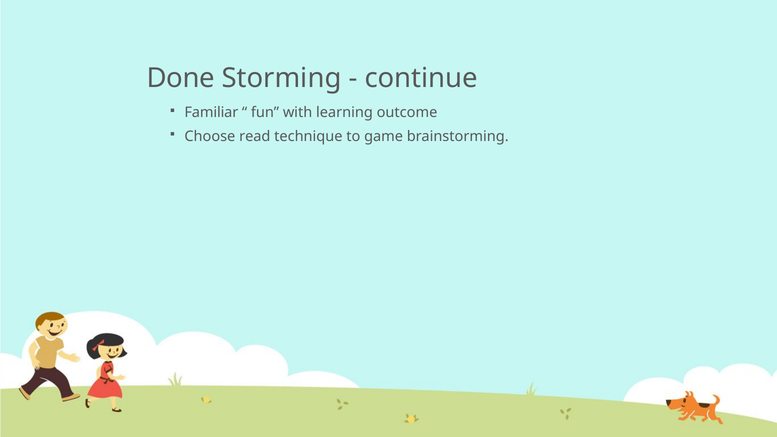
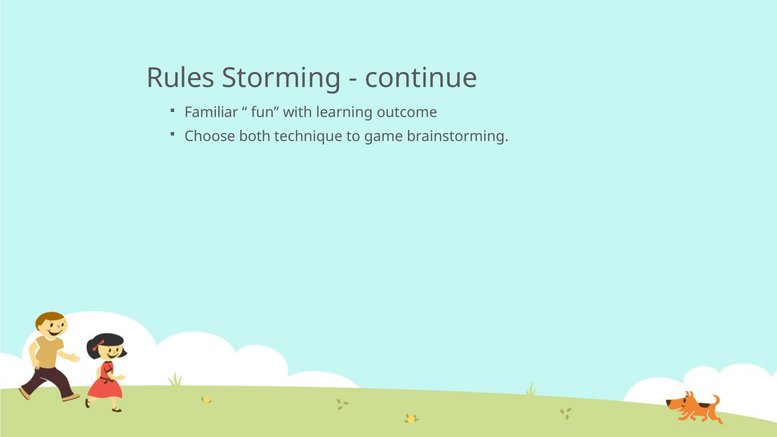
Done: Done -> Rules
read: read -> both
